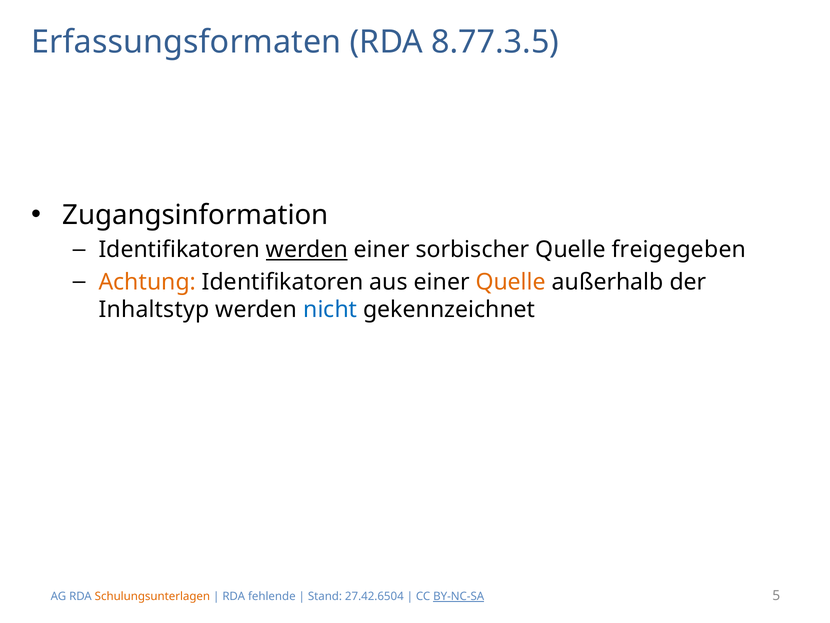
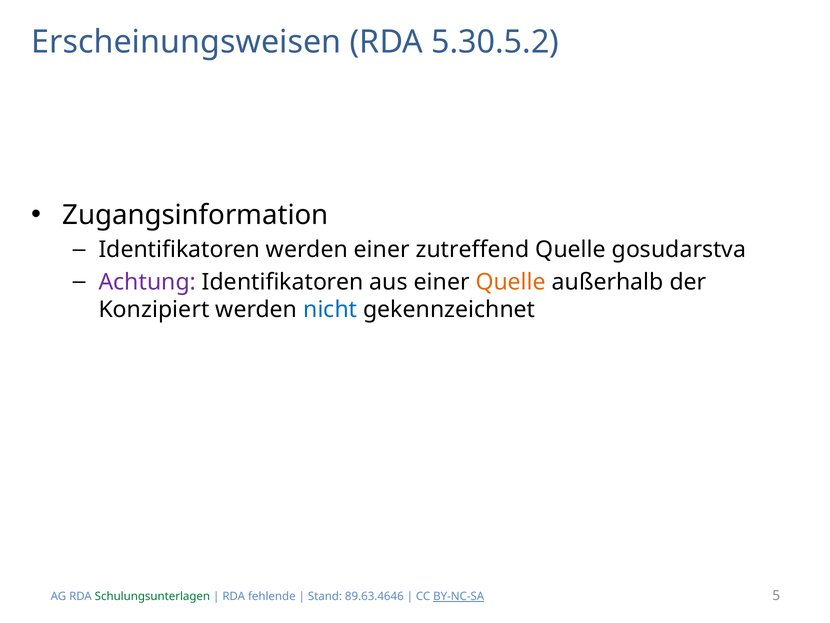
Erfassungsformaten: Erfassungsformaten -> Erscheinungsweisen
8.77.3.5: 8.77.3.5 -> 5.30.5.2
werden at (307, 250) underline: present -> none
sorbischer: sorbischer -> zutreffend
freigegeben: freigegeben -> gosudarstva
Achtung colour: orange -> purple
Inhaltstyp: Inhaltstyp -> Konzipiert
Schulungsunterlagen colour: orange -> green
27.42.6504: 27.42.6504 -> 89.63.4646
